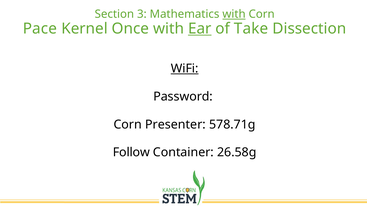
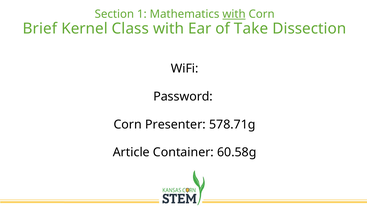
3: 3 -> 1
Pace: Pace -> Brief
Once: Once -> Class
Ear underline: present -> none
WiFi underline: present -> none
Follow: Follow -> Article
26.58g: 26.58g -> 60.58g
